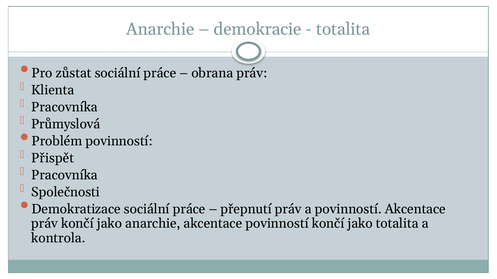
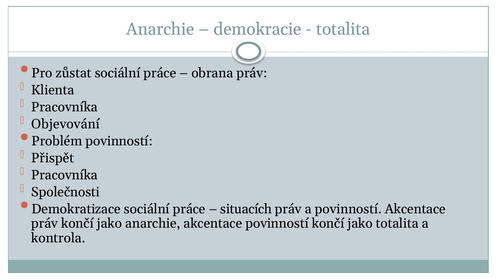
Průmyslová: Průmyslová -> Objevování
přepnutí: přepnutí -> situacích
